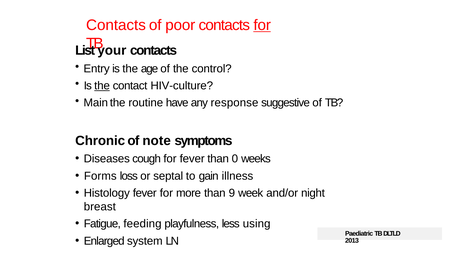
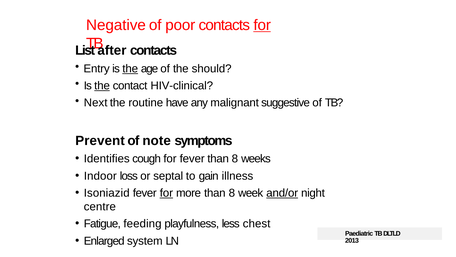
Contacts at (116, 25): Contacts -> Negative
your: your -> after
the at (130, 69) underline: none -> present
control: control -> should
HIV-culture: HIV-culture -> HIV-clinical
Main: Main -> Next
response: response -> malignant
Chronic: Chronic -> Prevent
Diseases: Diseases -> Identifies
0 at (235, 159): 0 -> 8
Forms: Forms -> Indoor
Histology: Histology -> Isoniazid
for at (166, 193) underline: none -> present
more than 9: 9 -> 8
and/or underline: none -> present
breast: breast -> centre
using: using -> chest
